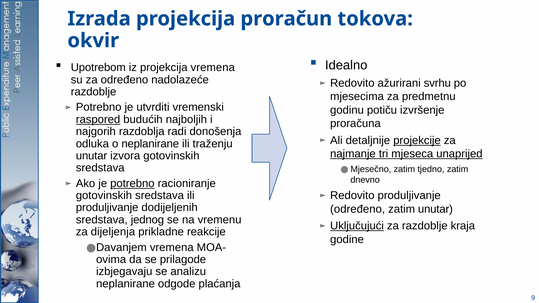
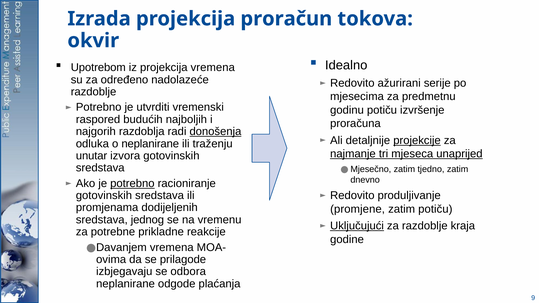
svrhu: svrhu -> serije
raspored underline: present -> none
donošenja underline: none -> present
produljivanje at (107, 208): produljivanje -> promjenama
određeno at (358, 209): određeno -> promjene
zatim unutar: unutar -> potiču
dijeljenja: dijeljenja -> potrebne
analizu: analizu -> odbora
